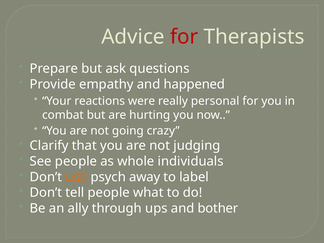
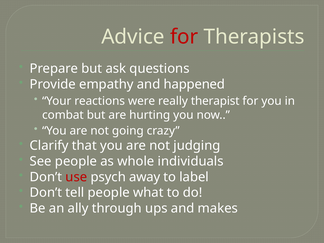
personal: personal -> therapist
use colour: orange -> red
bother: bother -> makes
